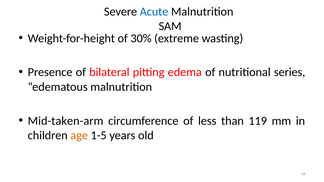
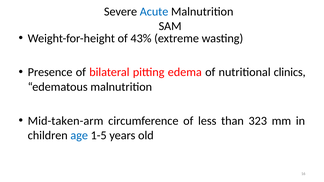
30%: 30% -> 43%
series: series -> clinics
119: 119 -> 323
age colour: orange -> blue
